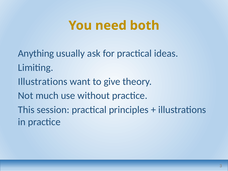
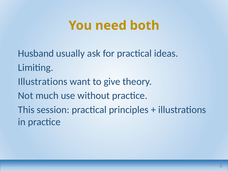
Anything: Anything -> Husband
